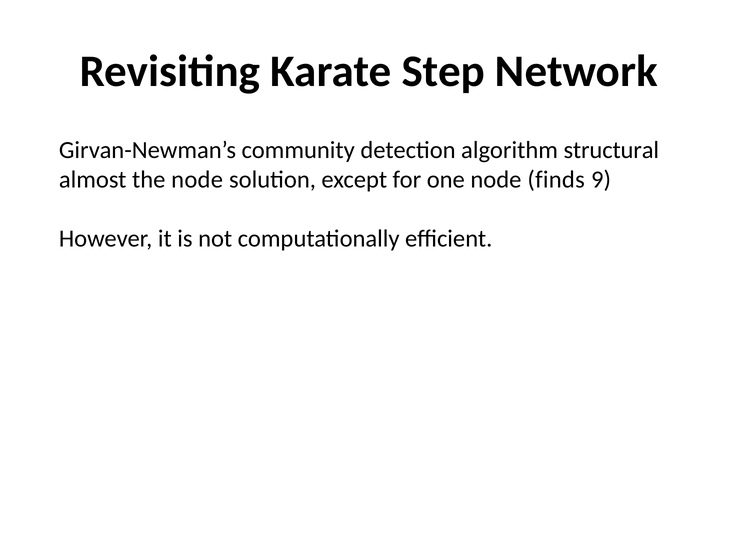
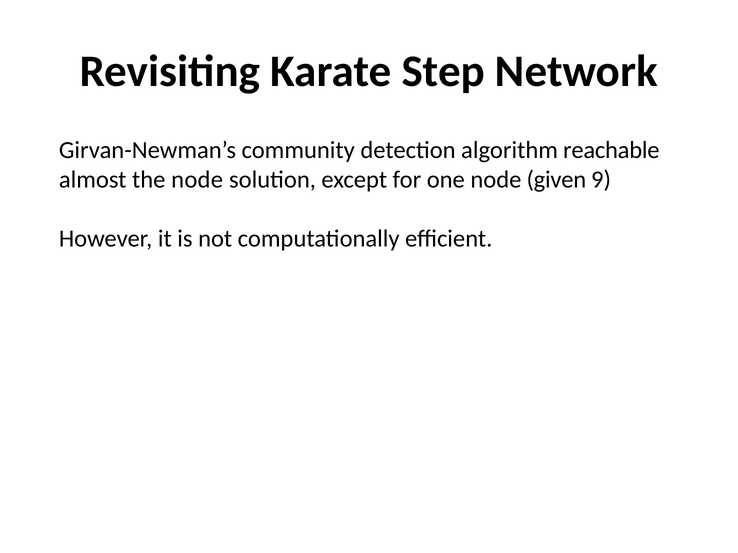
structural: structural -> reachable
finds: finds -> given
